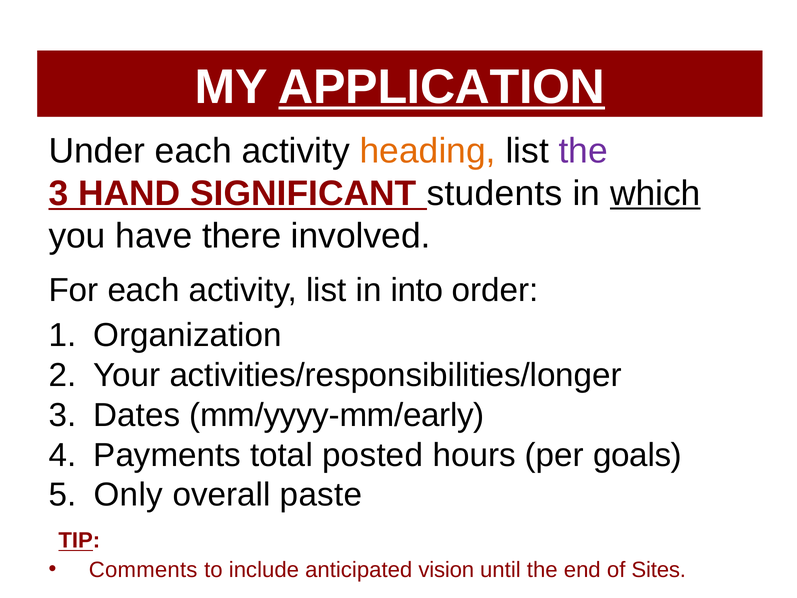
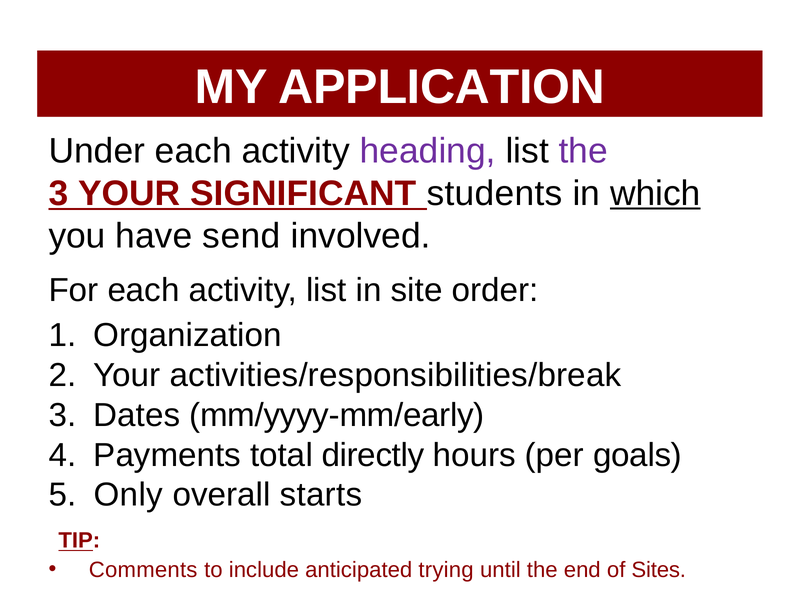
APPLICATION underline: present -> none
heading colour: orange -> purple
3 HAND: HAND -> YOUR
there: there -> send
into: into -> site
activities/responsibilities/longer: activities/responsibilities/longer -> activities/responsibilities/break
posted: posted -> directly
paste: paste -> starts
vision: vision -> trying
